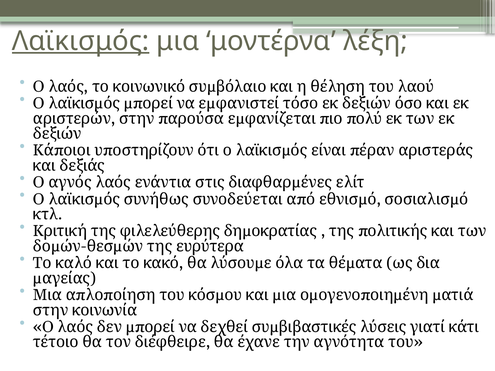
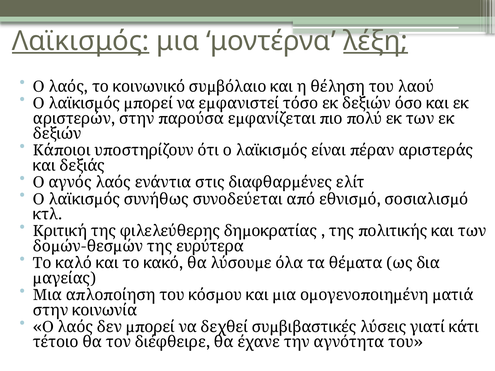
λέξη underline: none -> present
